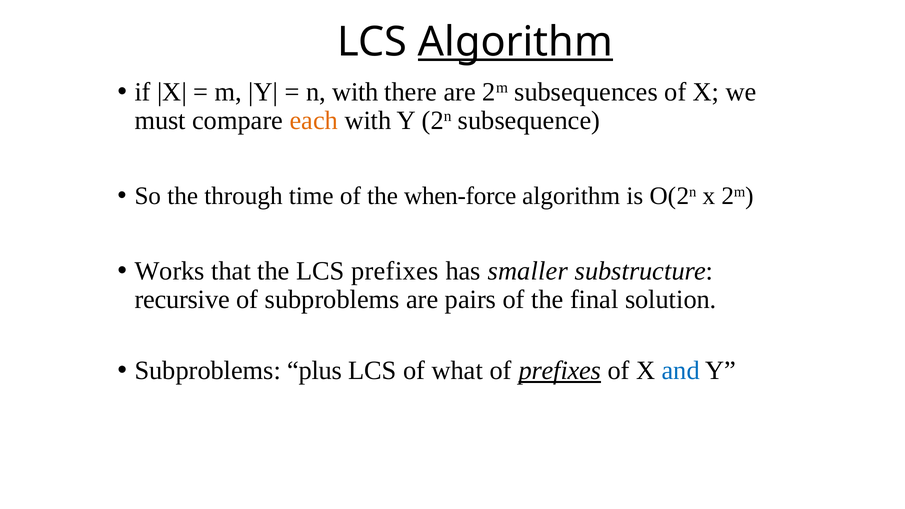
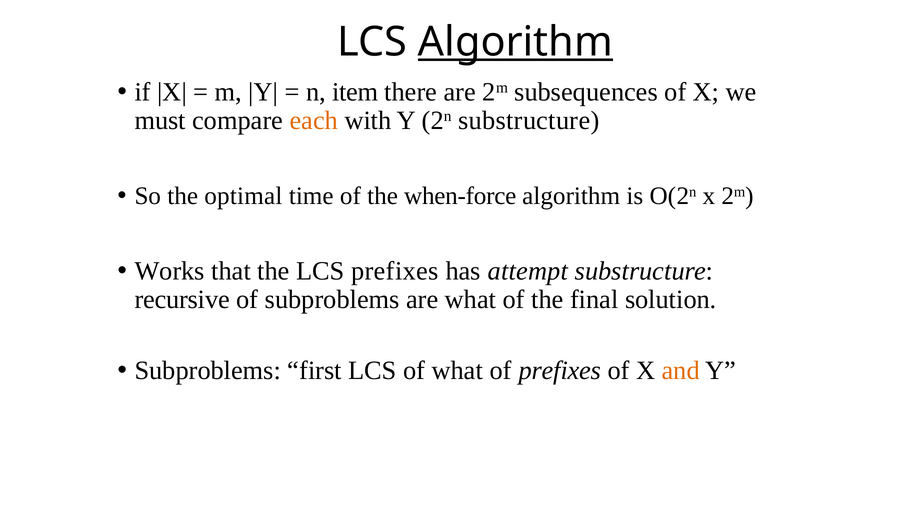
n with: with -> item
2n subsequence: subsequence -> substructure
through: through -> optimal
smaller: smaller -> attempt
are pairs: pairs -> what
plus: plus -> first
prefixes at (560, 371) underline: present -> none
and colour: blue -> orange
